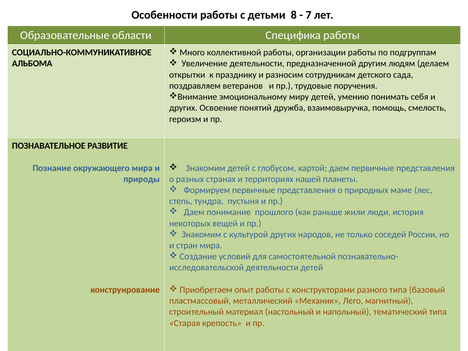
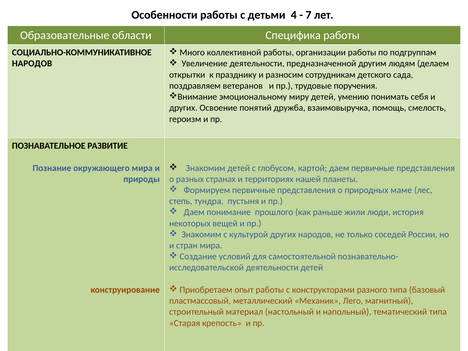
8: 8 -> 4
АЛЬБОМА at (32, 64): АЛЬБОМА -> НАРОДОВ
